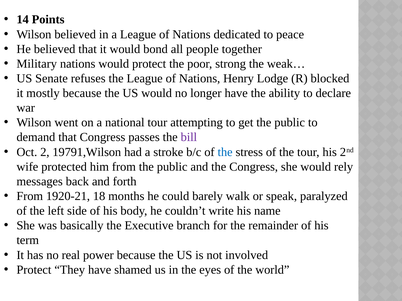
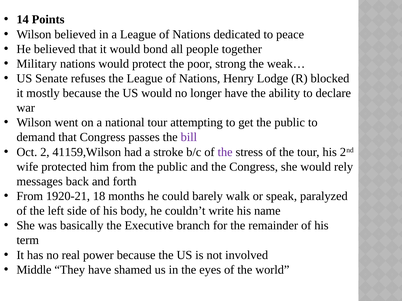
19791,Wilson: 19791,Wilson -> 41159,Wilson
the at (225, 152) colour: blue -> purple
Protect at (34, 270): Protect -> Middle
